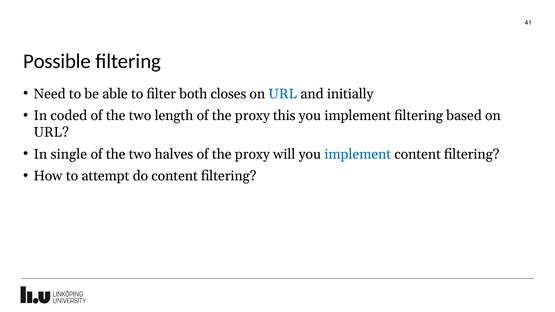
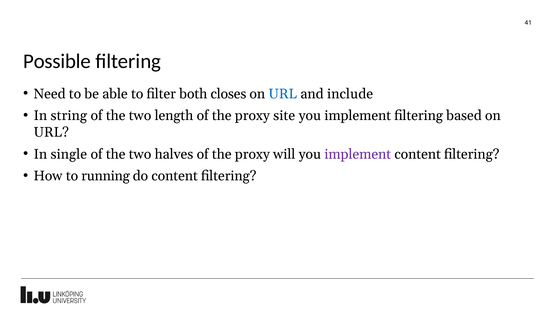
initially: initially -> include
coded: coded -> string
this: this -> site
implement at (358, 154) colour: blue -> purple
attempt: attempt -> running
